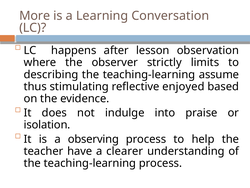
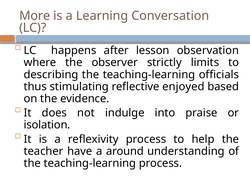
assume: assume -> officials
observing: observing -> reflexivity
clearer: clearer -> around
